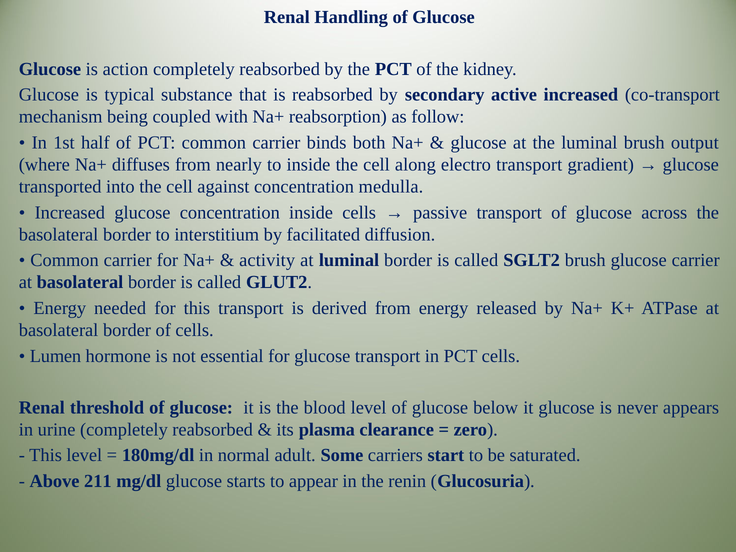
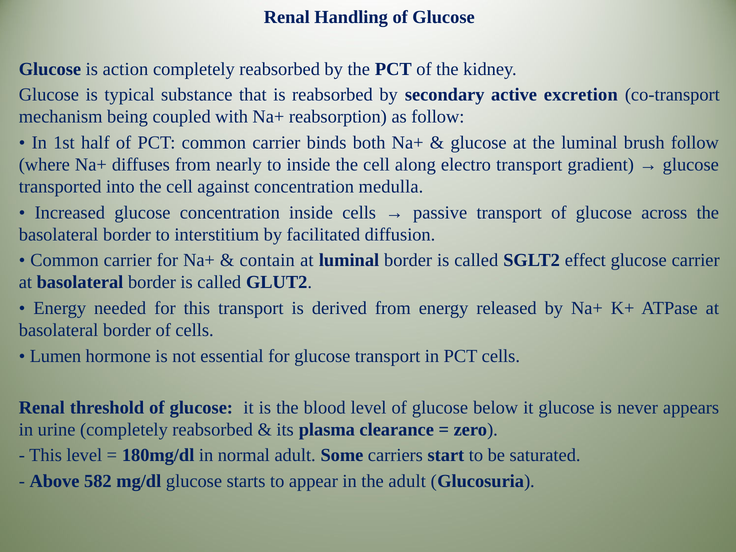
active increased: increased -> excretion
brush output: output -> follow
activity: activity -> contain
SGLT2 brush: brush -> effect
211: 211 -> 582
the renin: renin -> adult
